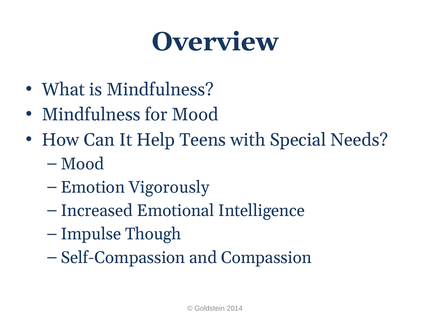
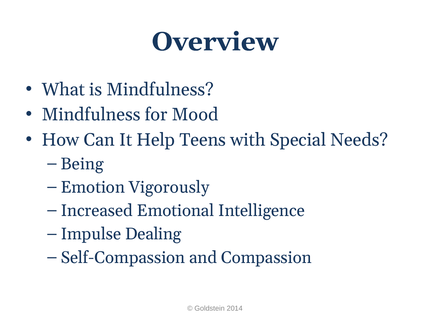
Mood at (82, 164): Mood -> Being
Though: Though -> Dealing
